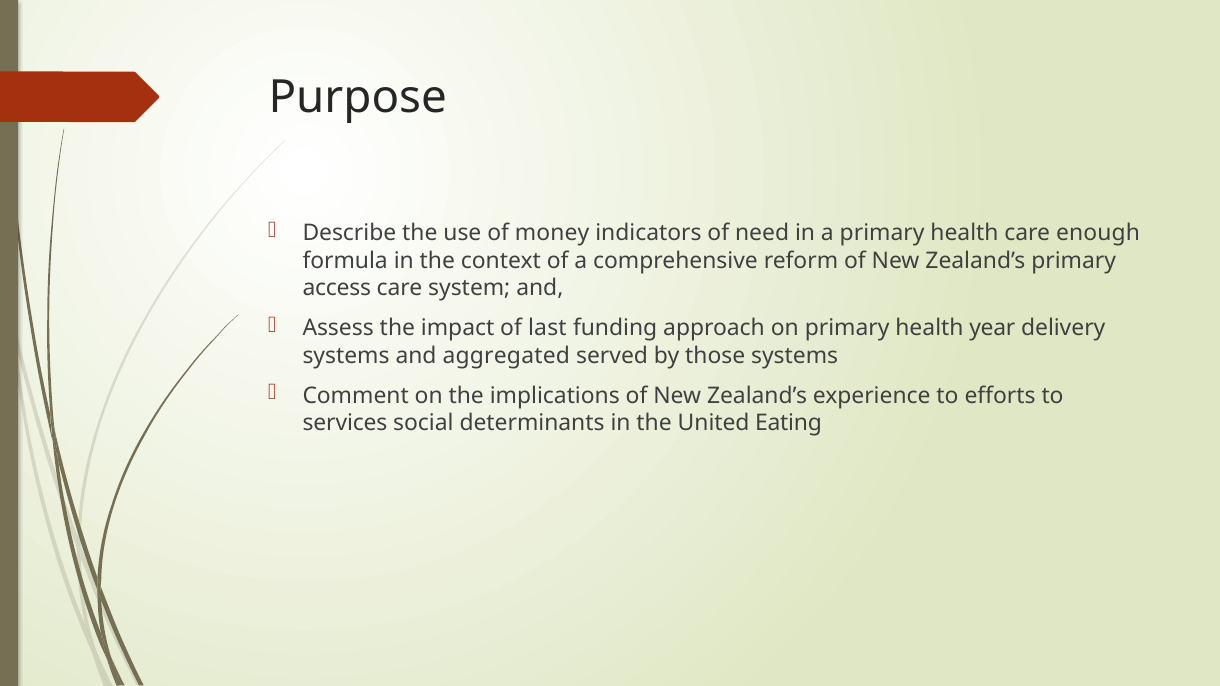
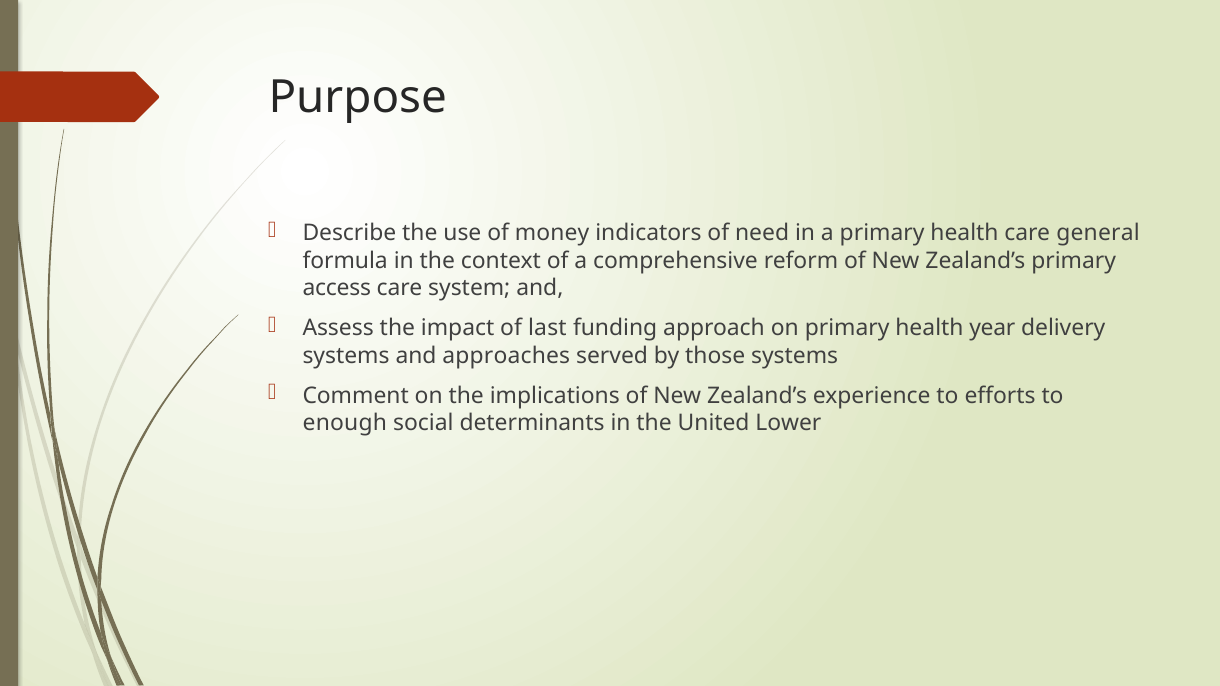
enough: enough -> general
aggregated: aggregated -> approaches
services: services -> enough
Eating: Eating -> Lower
